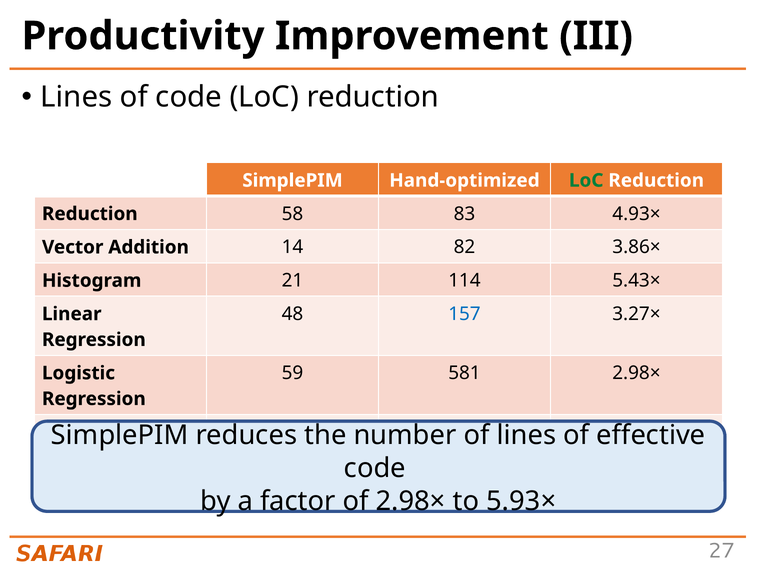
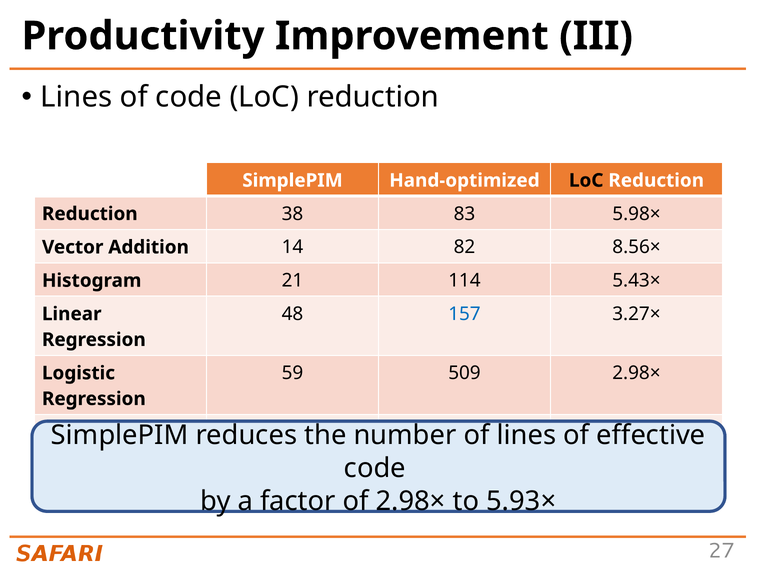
LoC at (586, 180) colour: green -> black
58: 58 -> 38
4.93×: 4.93× -> 5.98×
3.86×: 3.86× -> 8.56×
581: 581 -> 509
